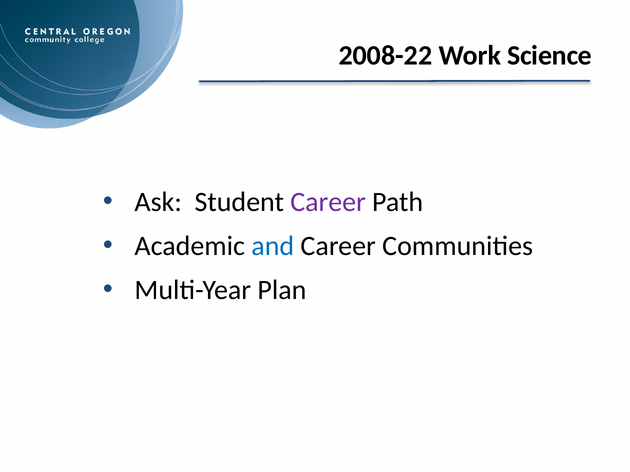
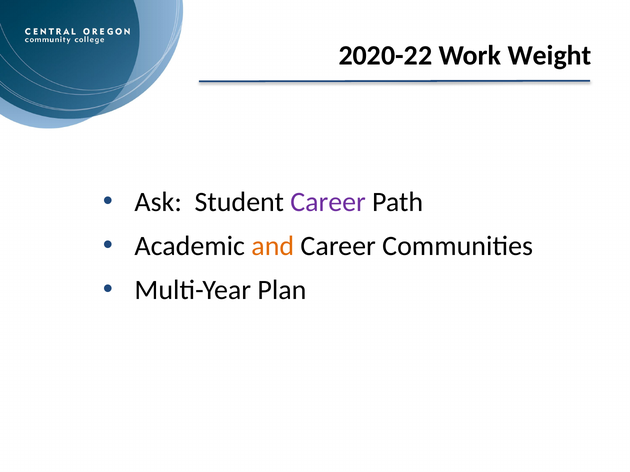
2008-22: 2008-22 -> 2020-22
Science: Science -> Weight
and colour: blue -> orange
